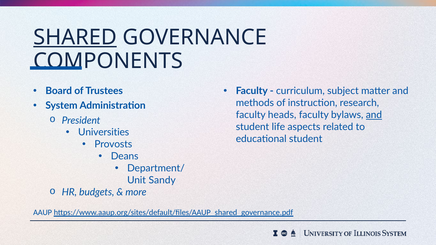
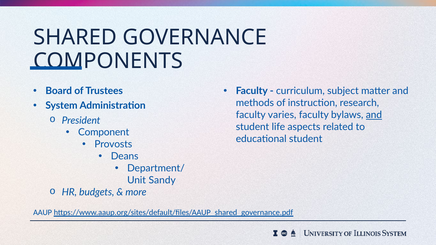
SHARED underline: present -> none
heads: heads -> varies
Universities: Universities -> Component
